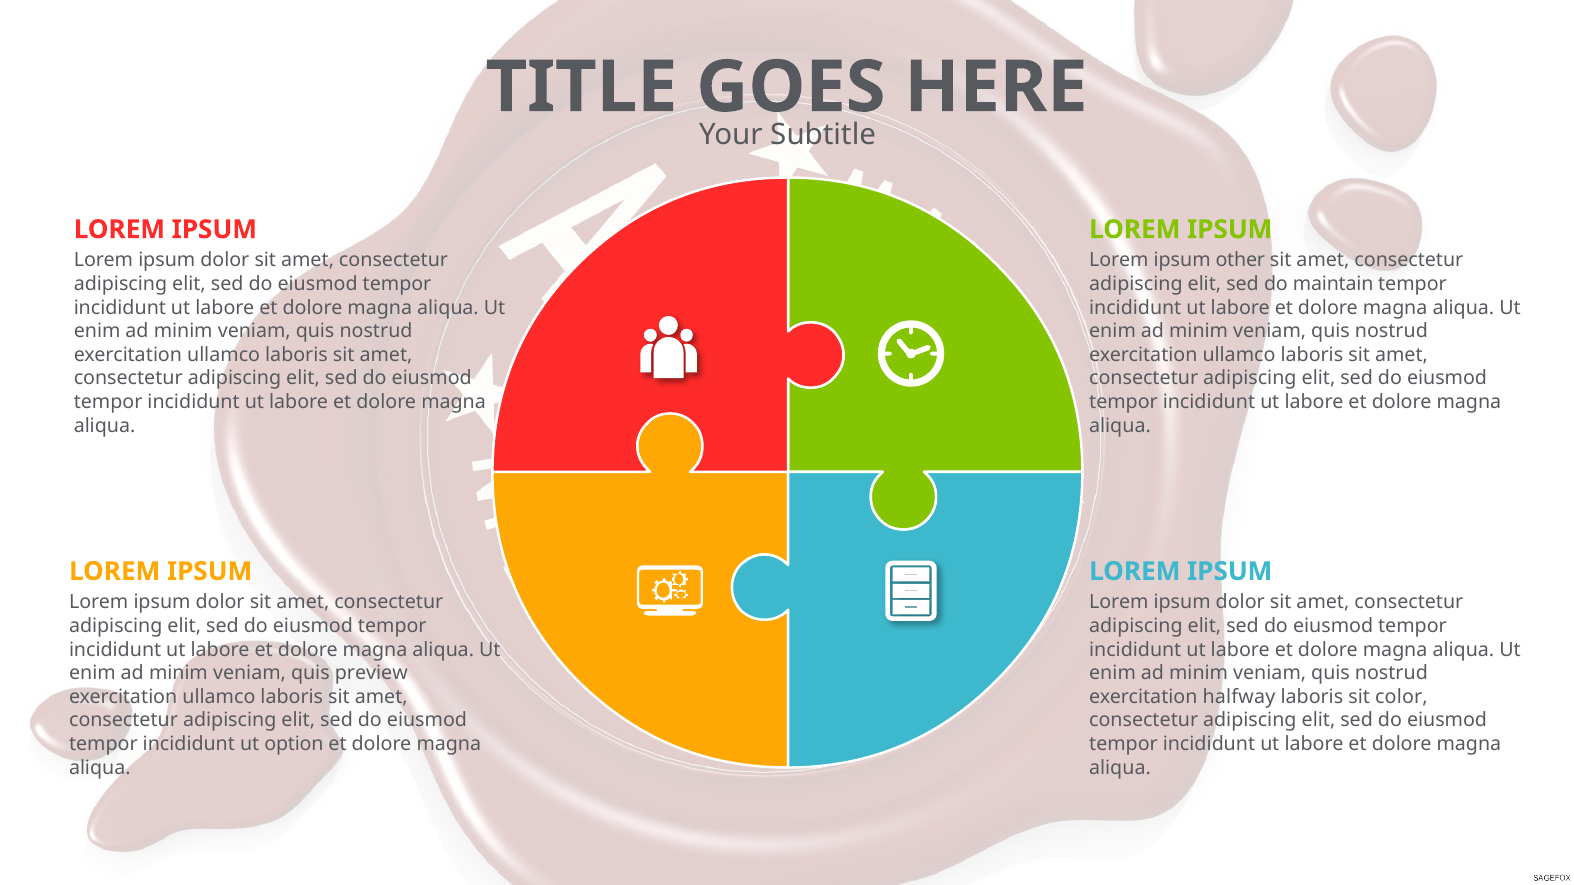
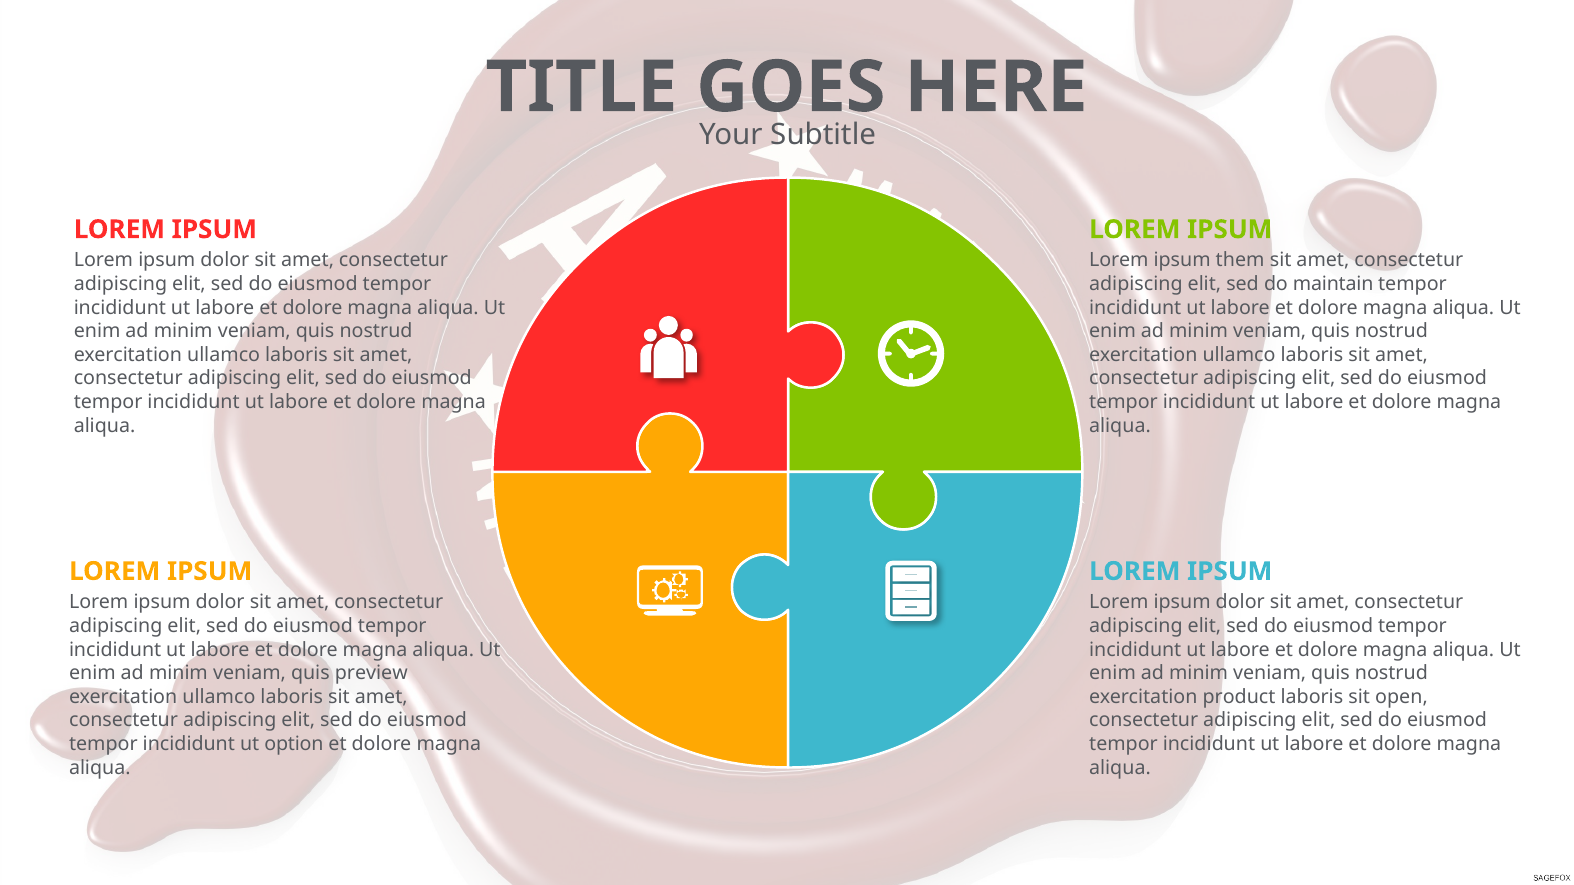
other: other -> them
halfway: halfway -> product
color: color -> open
